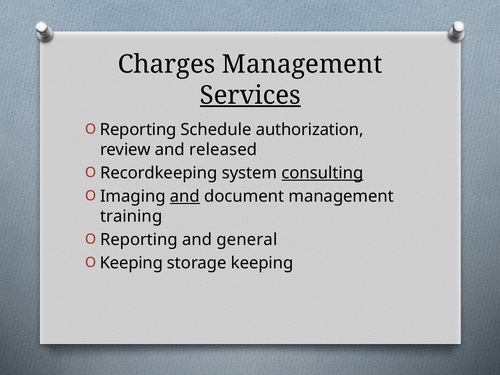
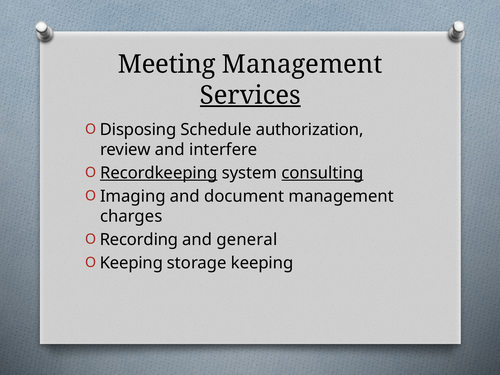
Charges: Charges -> Meeting
Reporting at (138, 130): Reporting -> Disposing
released: released -> interfere
Recordkeeping underline: none -> present
and at (185, 196) underline: present -> none
training: training -> charges
Reporting at (139, 240): Reporting -> Recording
